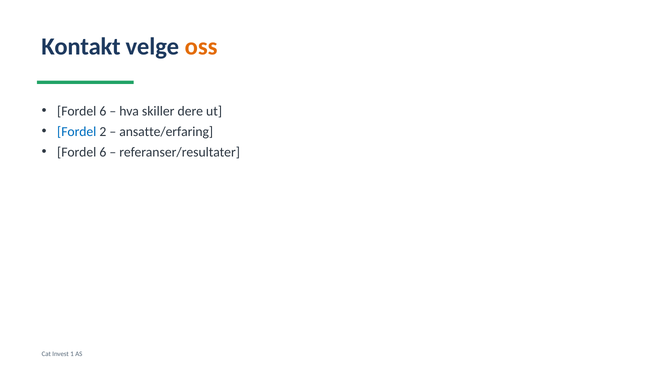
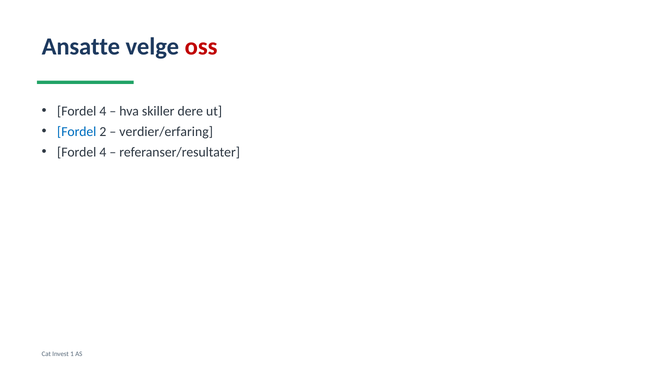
Kontakt: Kontakt -> Ansatte
oss colour: orange -> red
6 at (103, 111): 6 -> 4
ansatte/erfaring: ansatte/erfaring -> verdier/erfaring
6 at (103, 152): 6 -> 4
